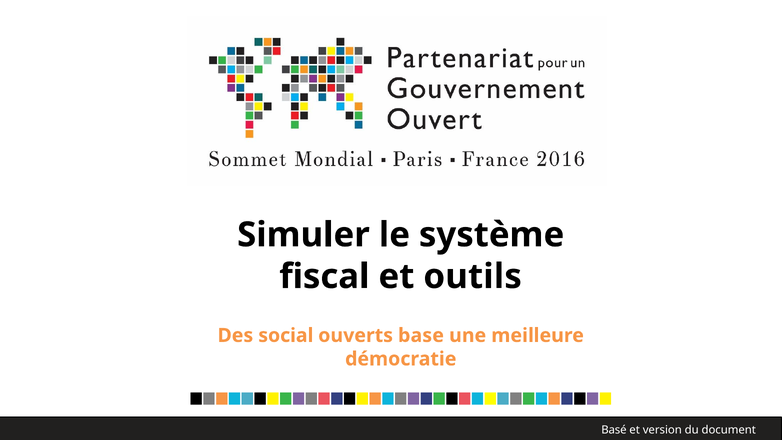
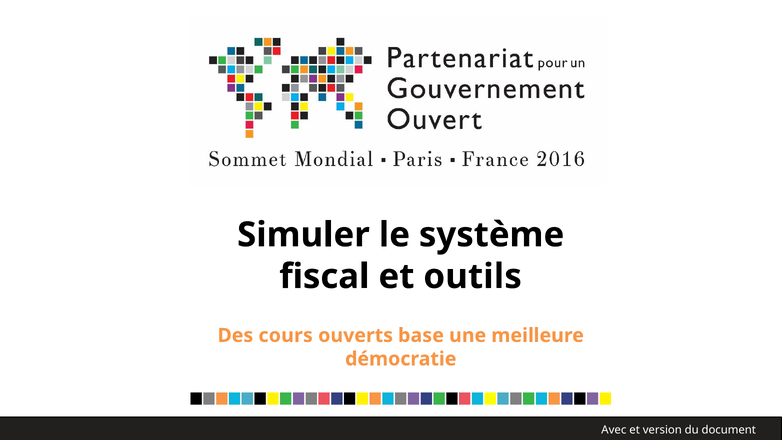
social: social -> cours
Basé: Basé -> Avec
